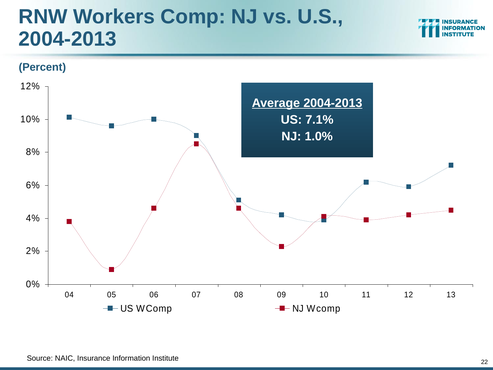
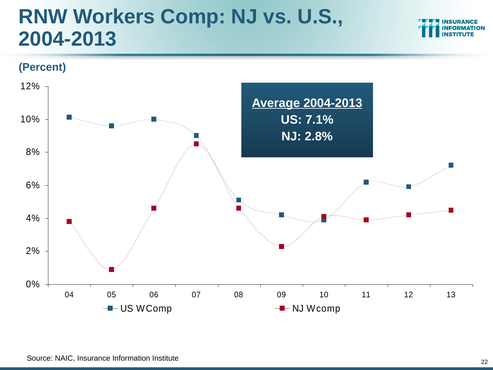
1.0%: 1.0% -> 2.8%
